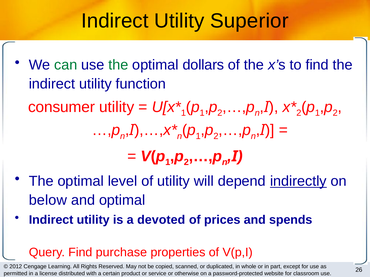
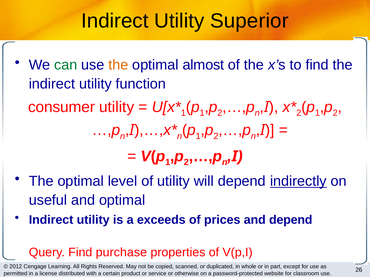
the at (118, 65) colour: green -> orange
dollars: dollars -> almost
below: below -> useful
devoted: devoted -> exceeds
and spends: spends -> depend
